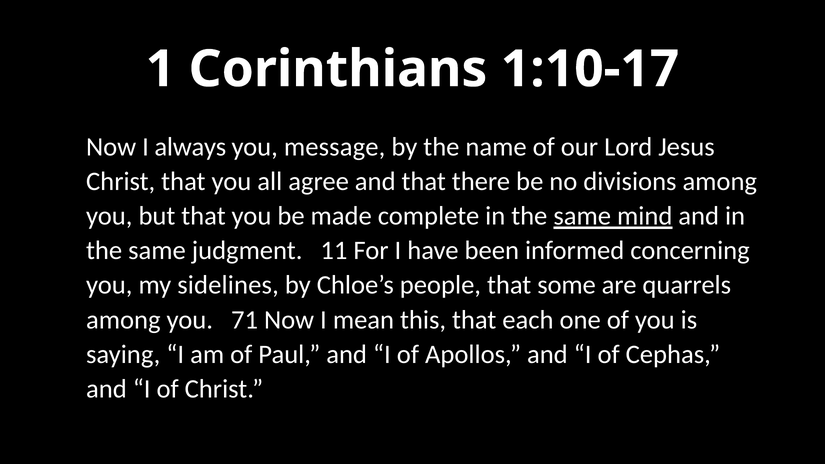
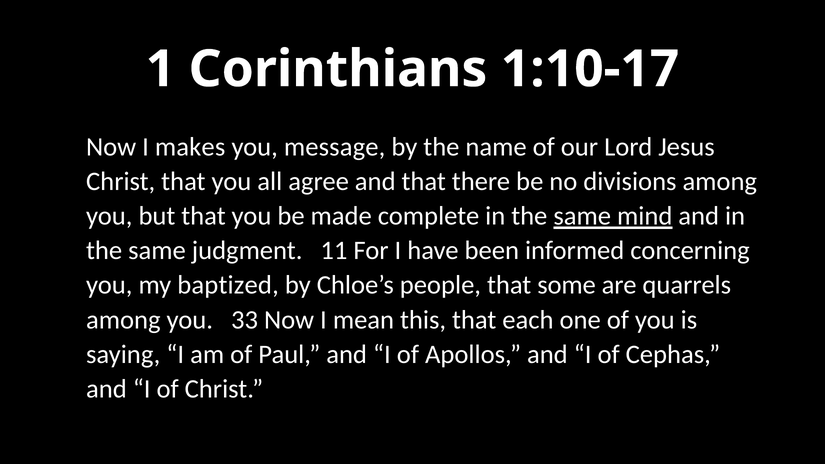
always: always -> makes
sidelines: sidelines -> baptized
71: 71 -> 33
